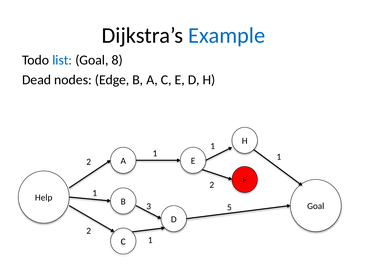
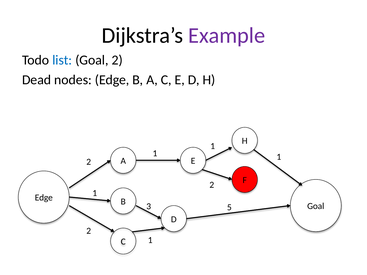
Example colour: blue -> purple
Goal 8: 8 -> 2
Help at (44, 198): Help -> Edge
